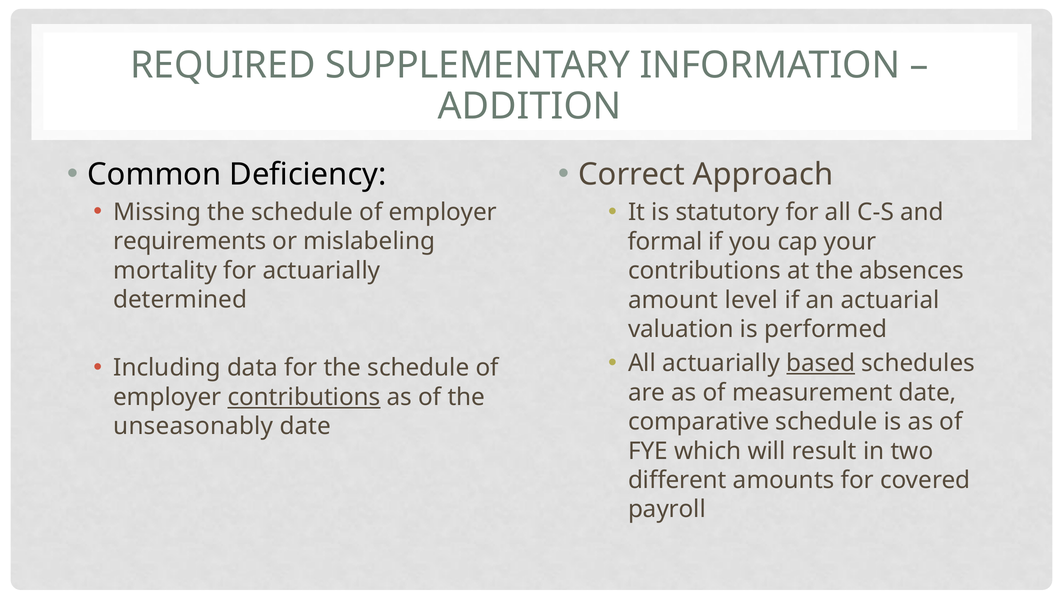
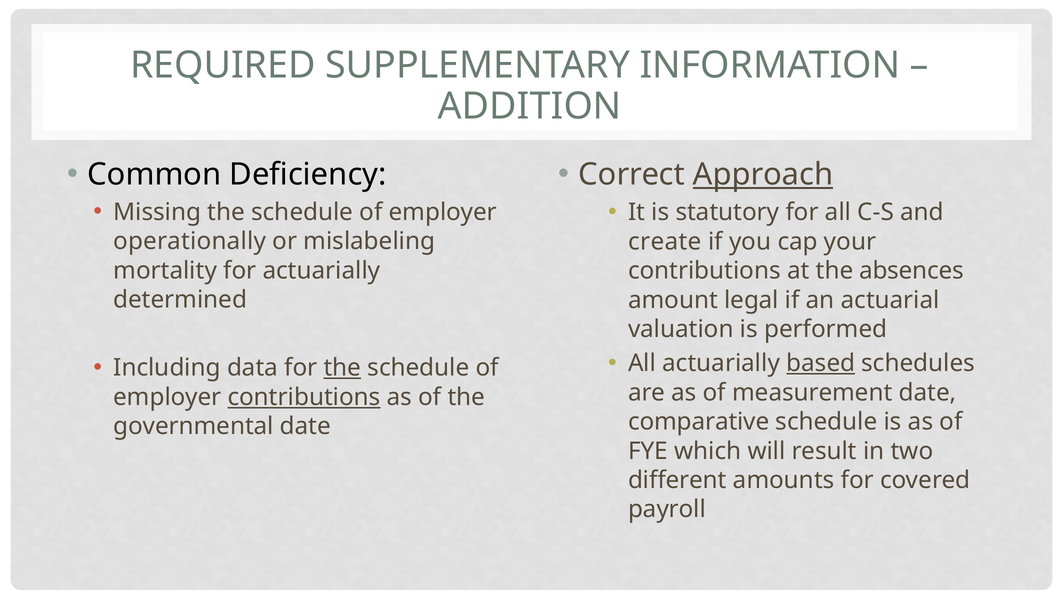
Approach underline: none -> present
requirements: requirements -> operationally
formal: formal -> create
level: level -> legal
the at (342, 368) underline: none -> present
unseasonably: unseasonably -> governmental
